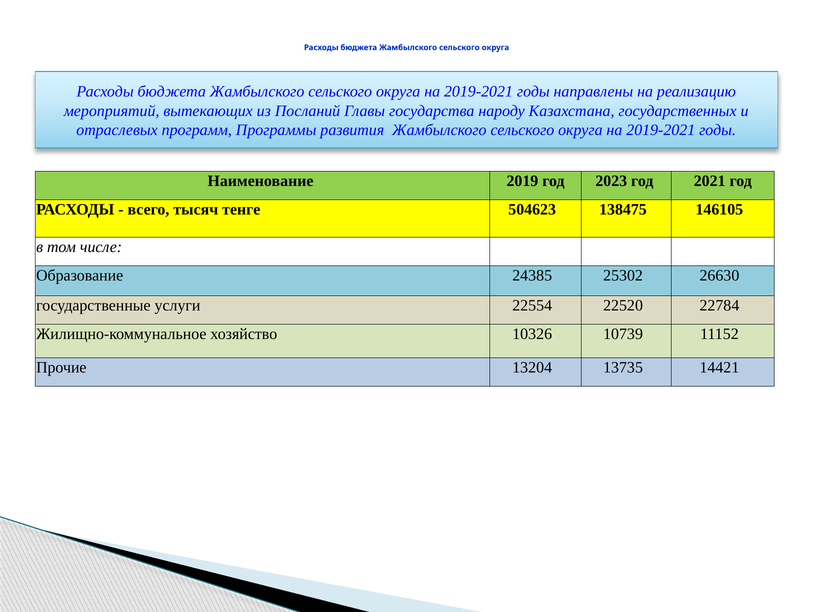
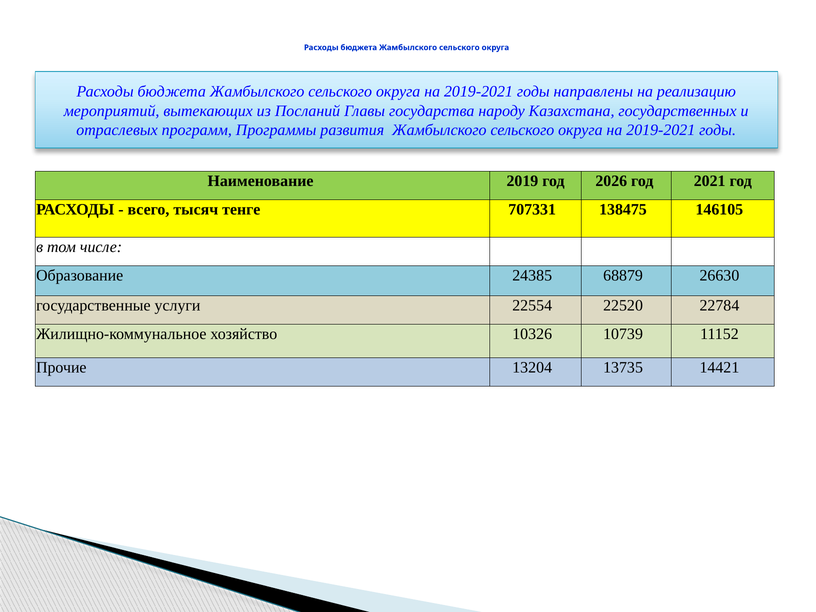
2023: 2023 -> 2026
504623: 504623 -> 707331
25302: 25302 -> 68879
